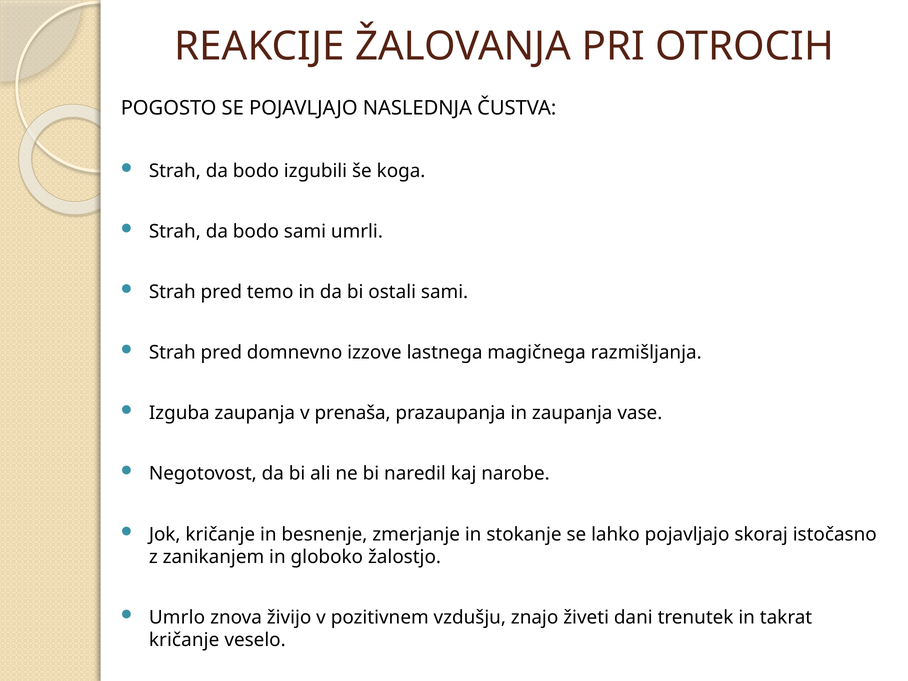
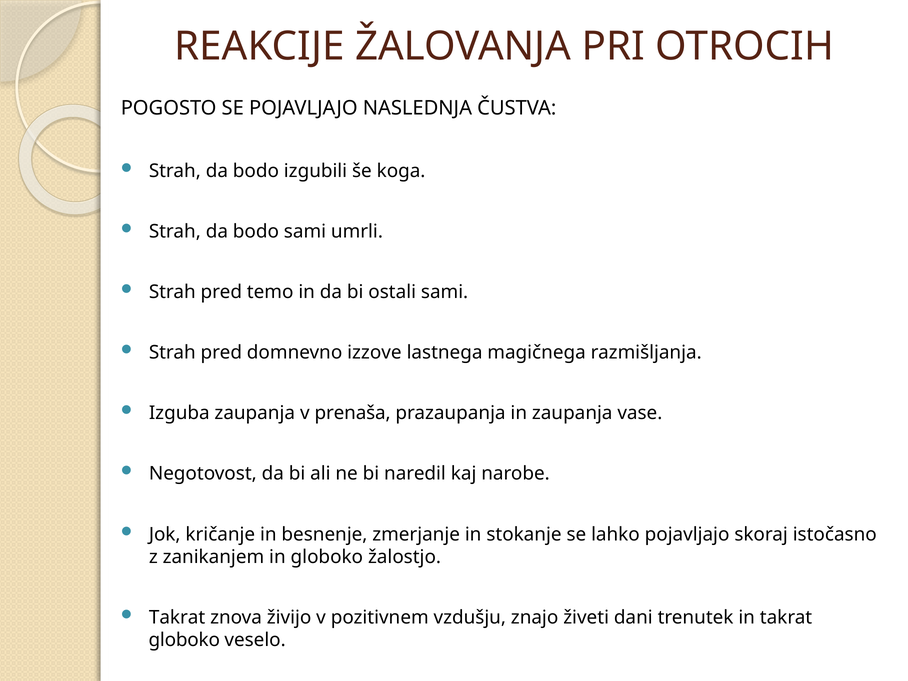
Umrlo at (177, 618): Umrlo -> Takrat
kričanje at (184, 640): kričanje -> globoko
